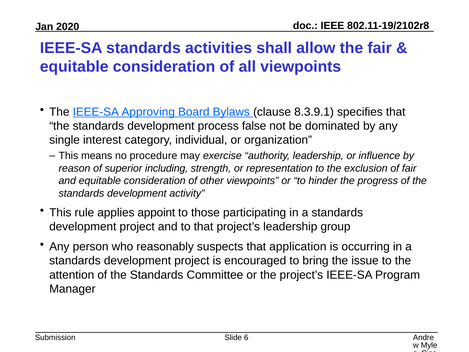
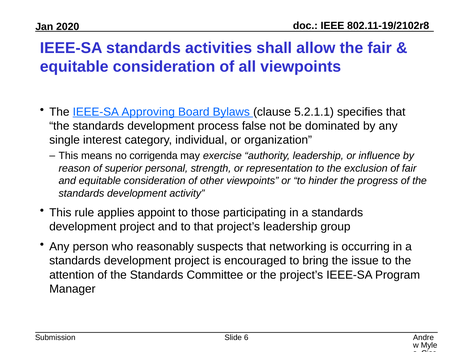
8.3.9.1: 8.3.9.1 -> 5.2.1.1
procedure: procedure -> corrigenda
including: including -> personal
application: application -> networking
